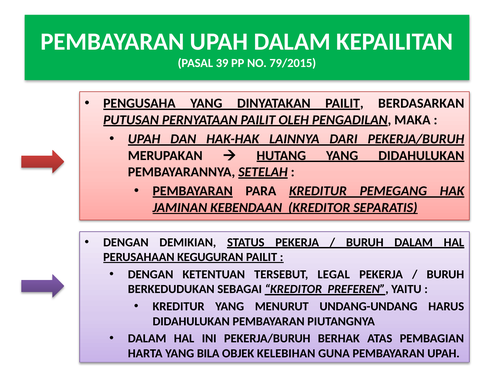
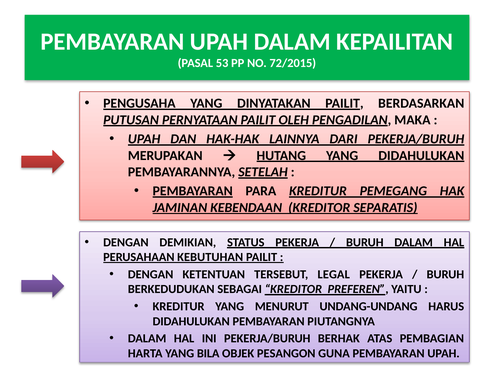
39: 39 -> 53
79/2015: 79/2015 -> 72/2015
KEGUGURAN: KEGUGURAN -> KEBUTUHAN
KELEBIHAN: KELEBIHAN -> PESANGON
